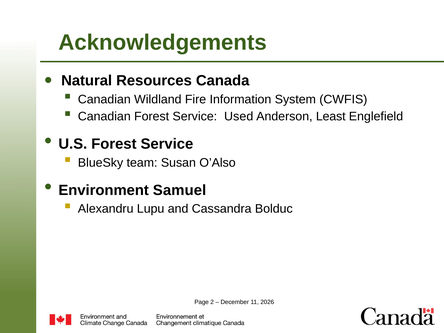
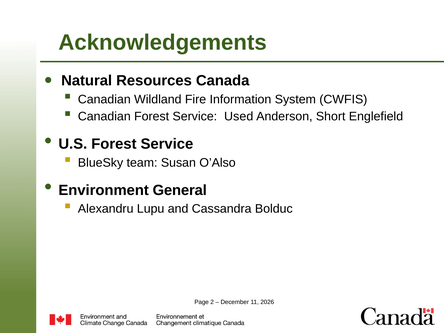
Least: Least -> Short
Samuel: Samuel -> General
